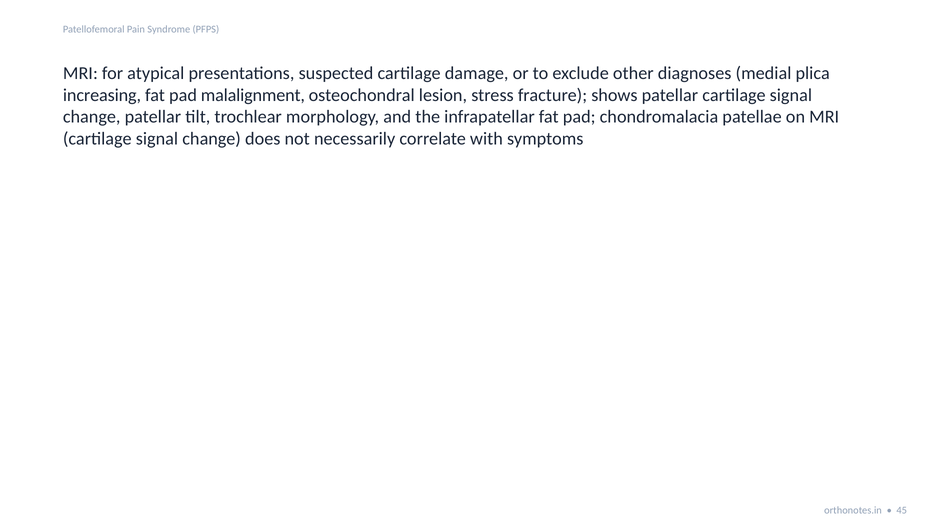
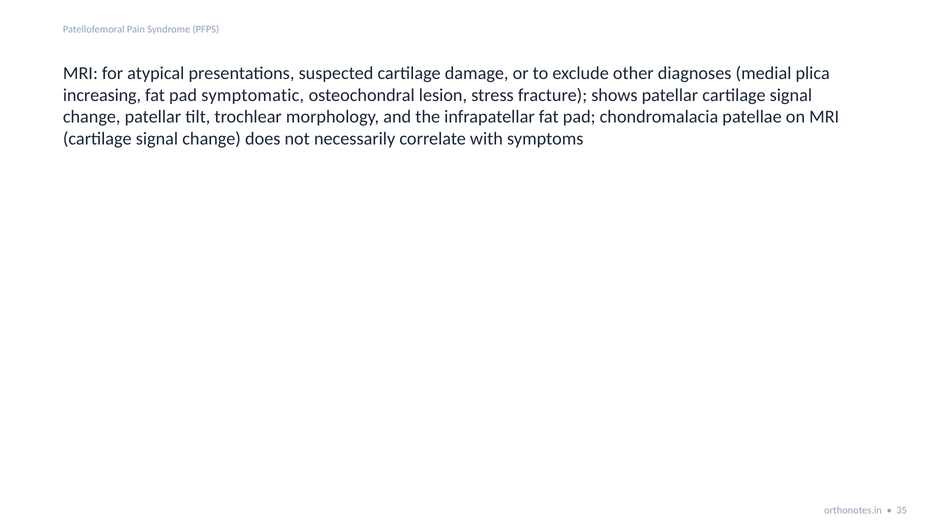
malalignment: malalignment -> symptomatic
45: 45 -> 35
